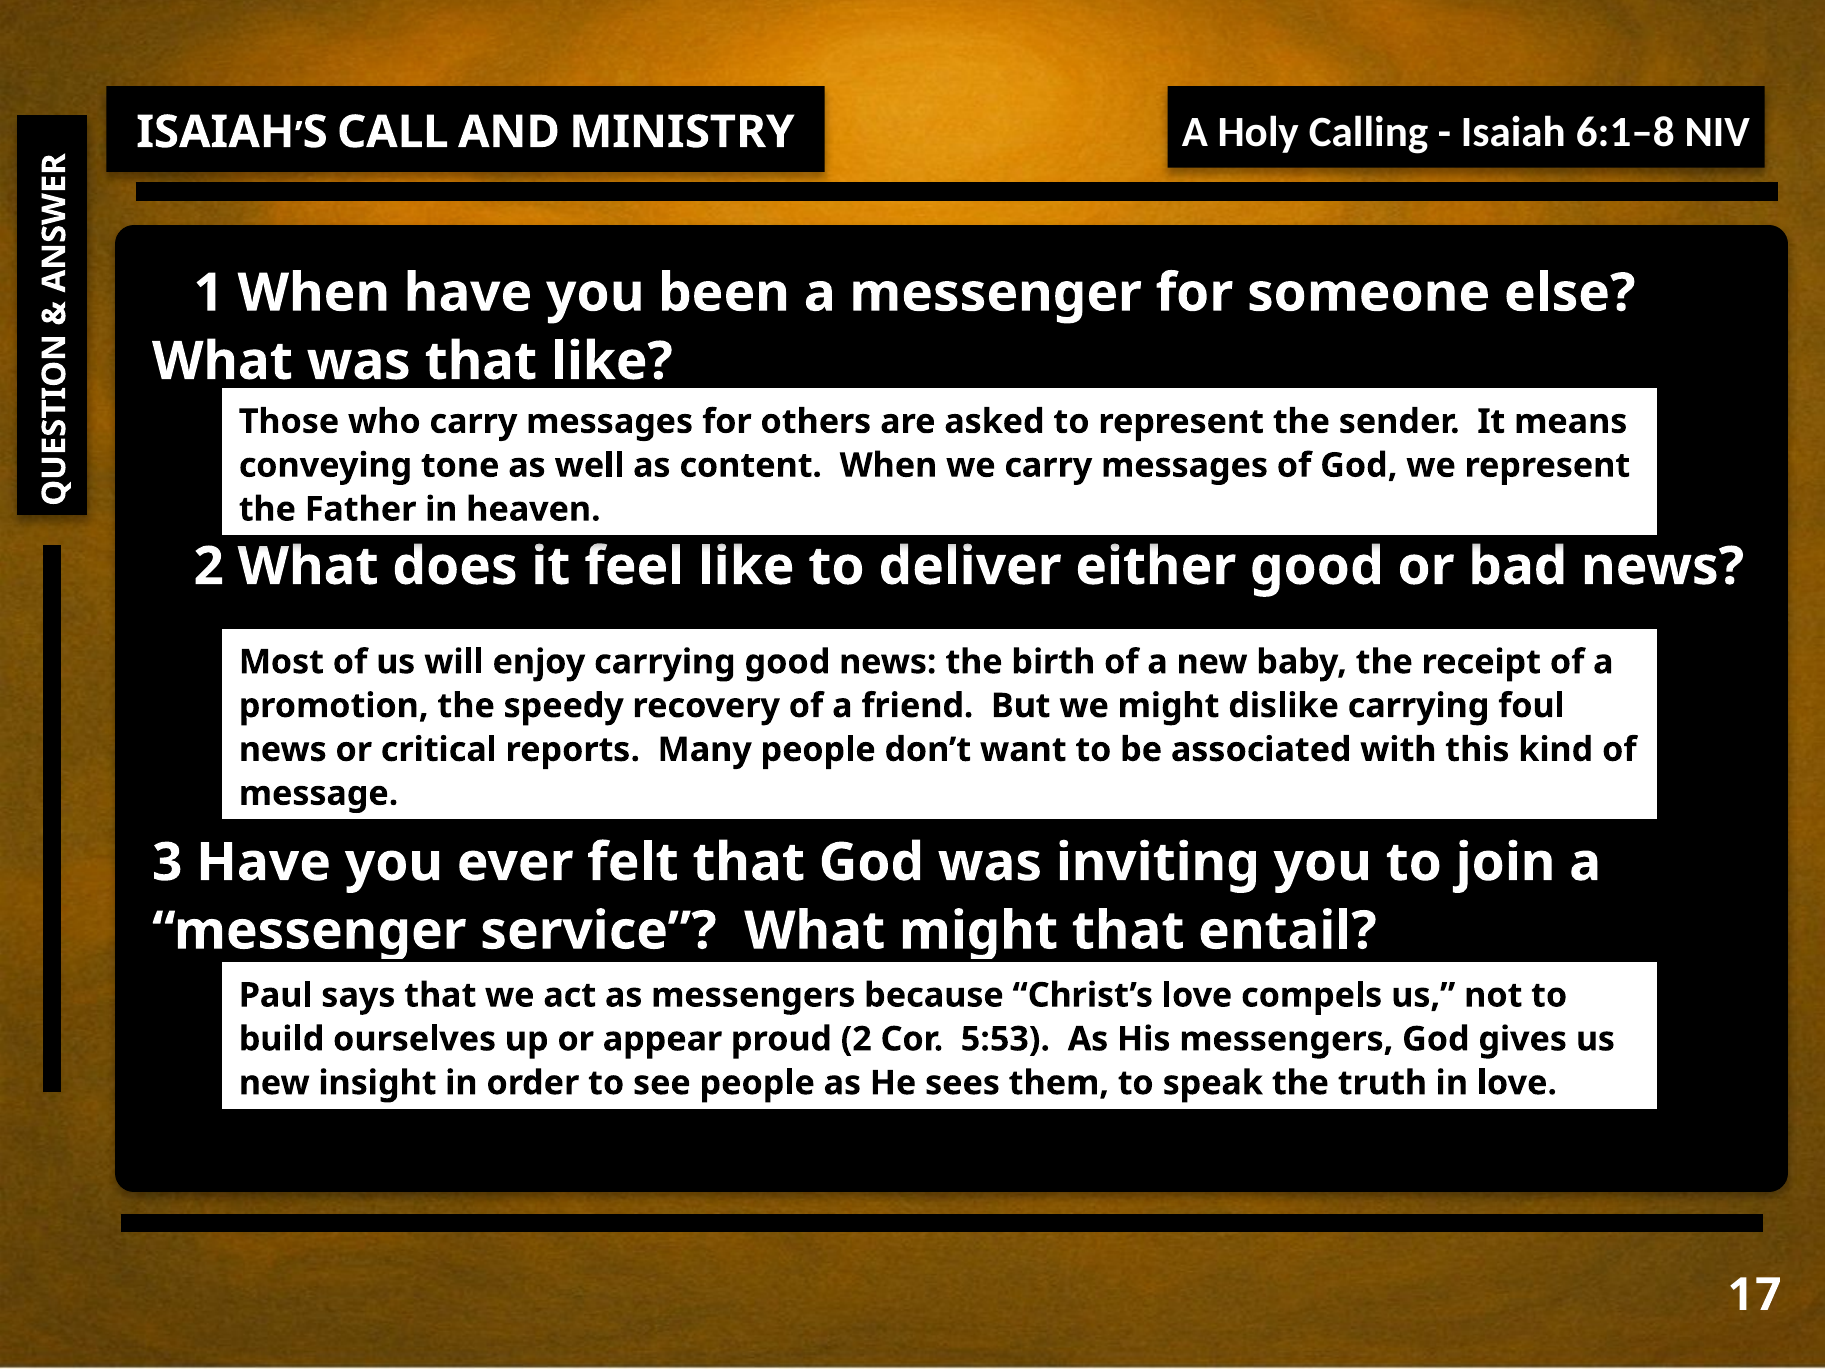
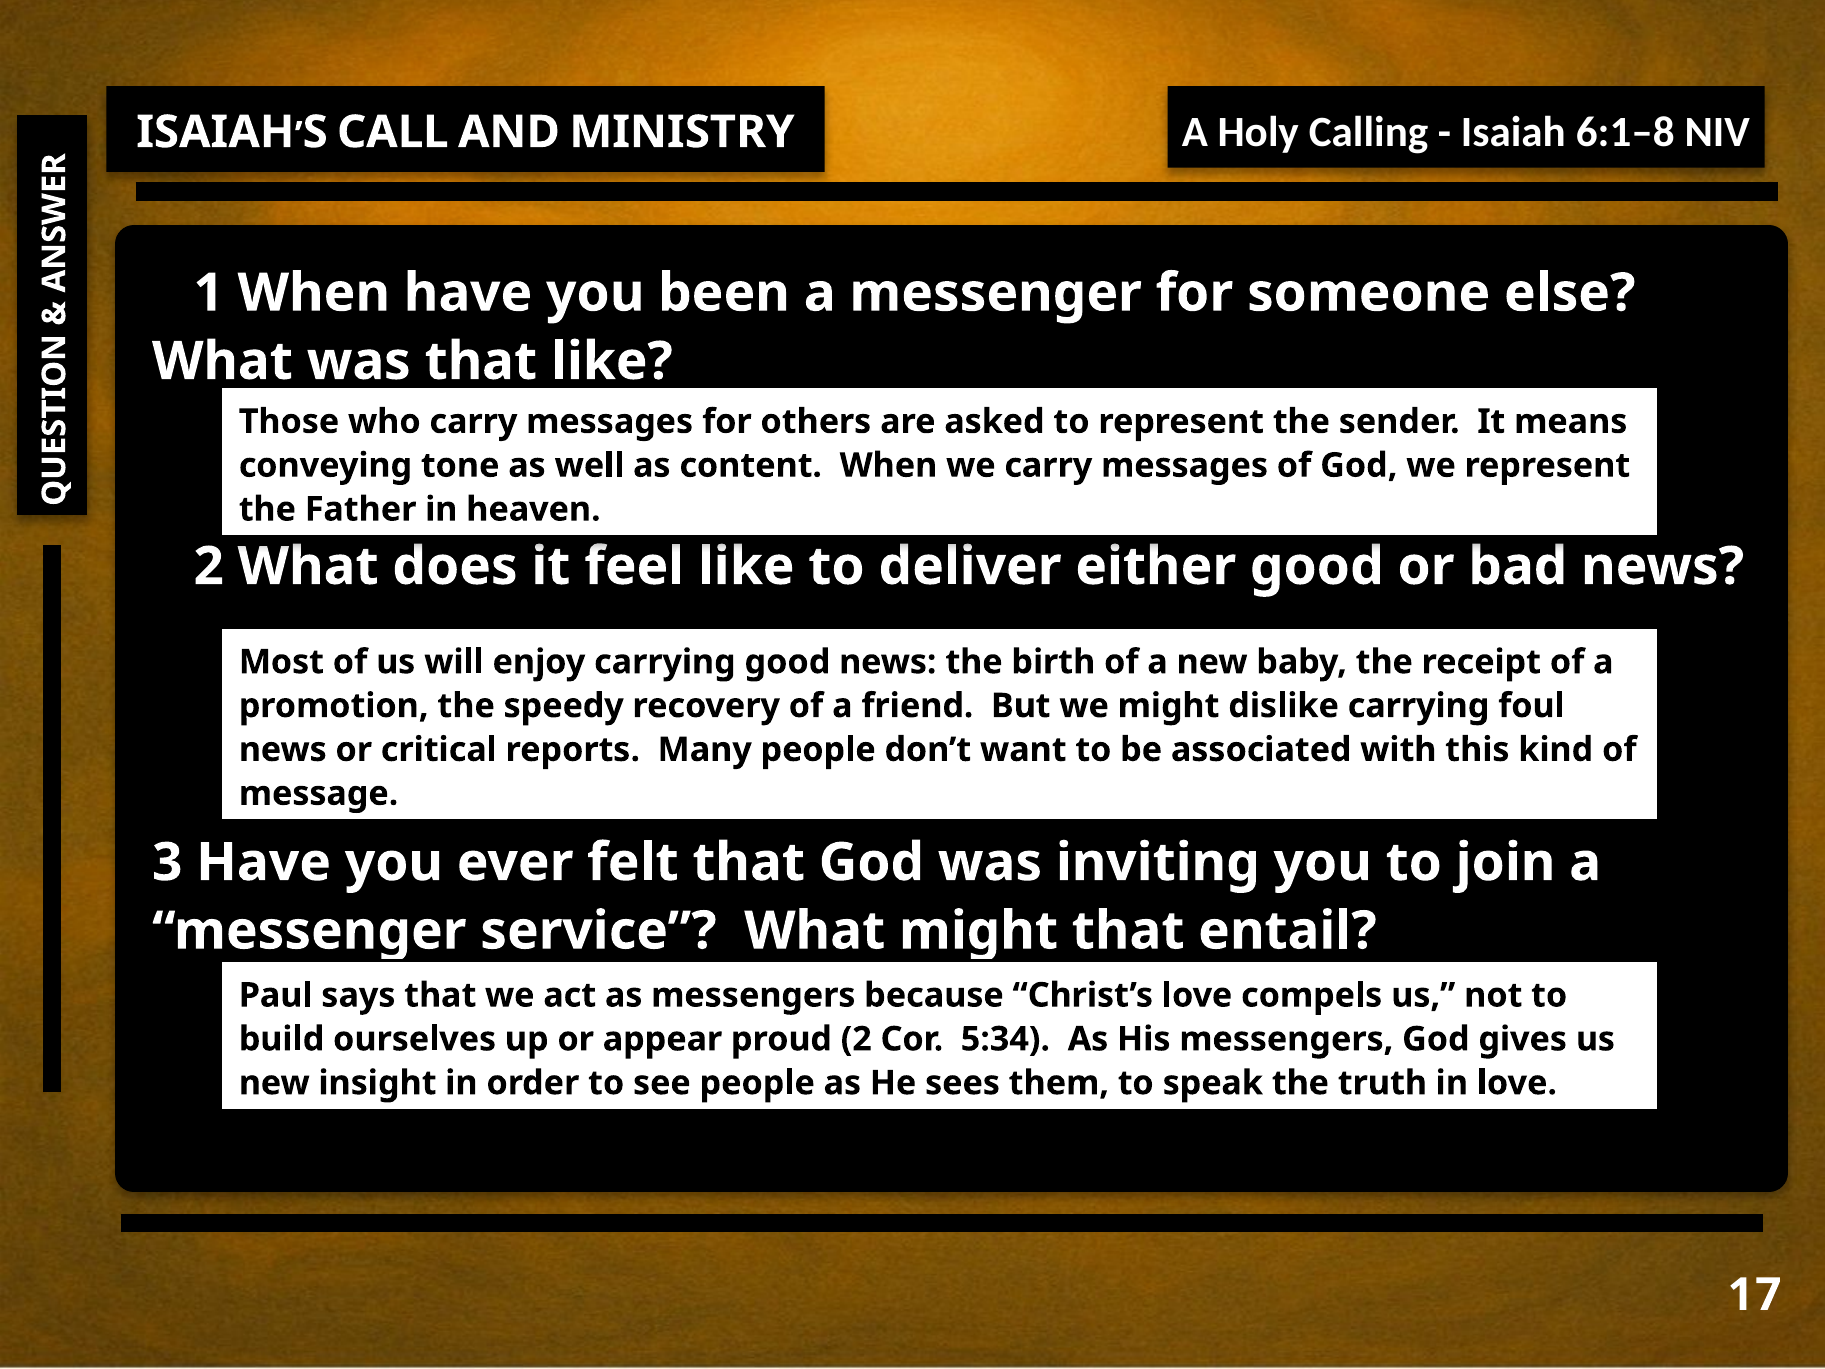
5:53: 5:53 -> 5:34
